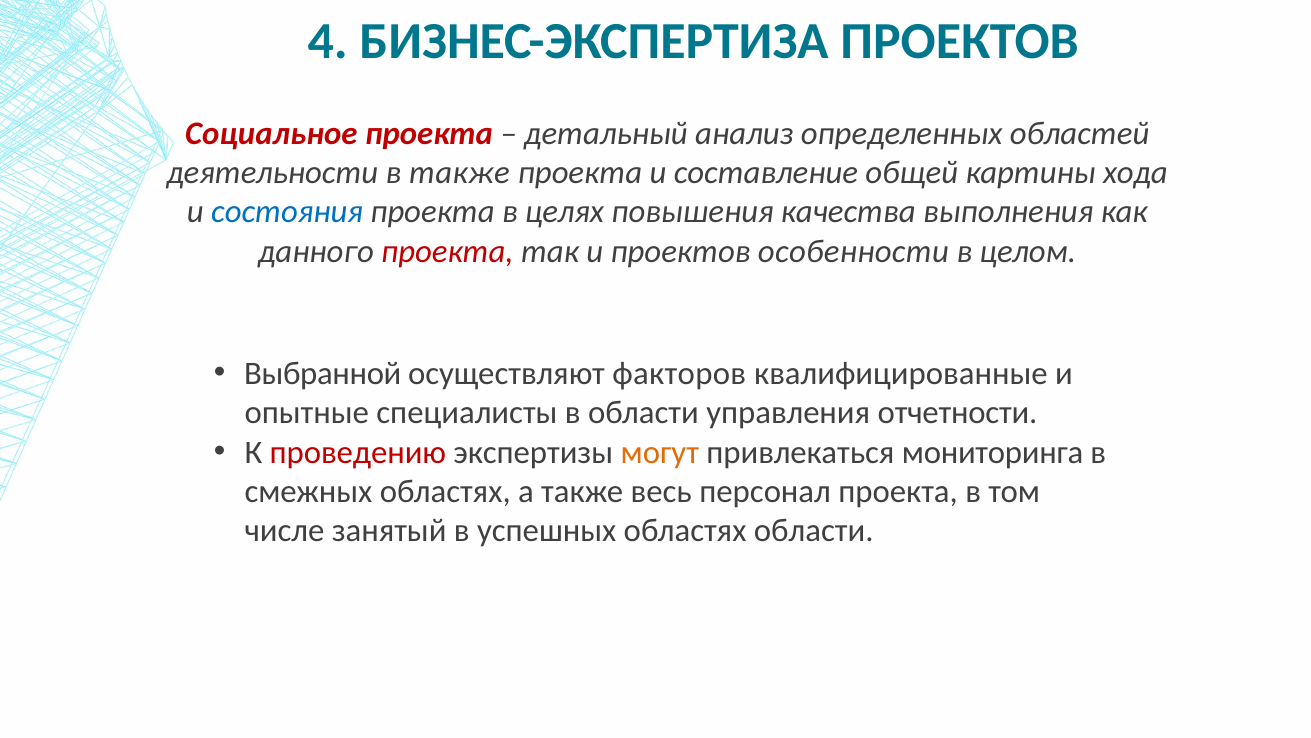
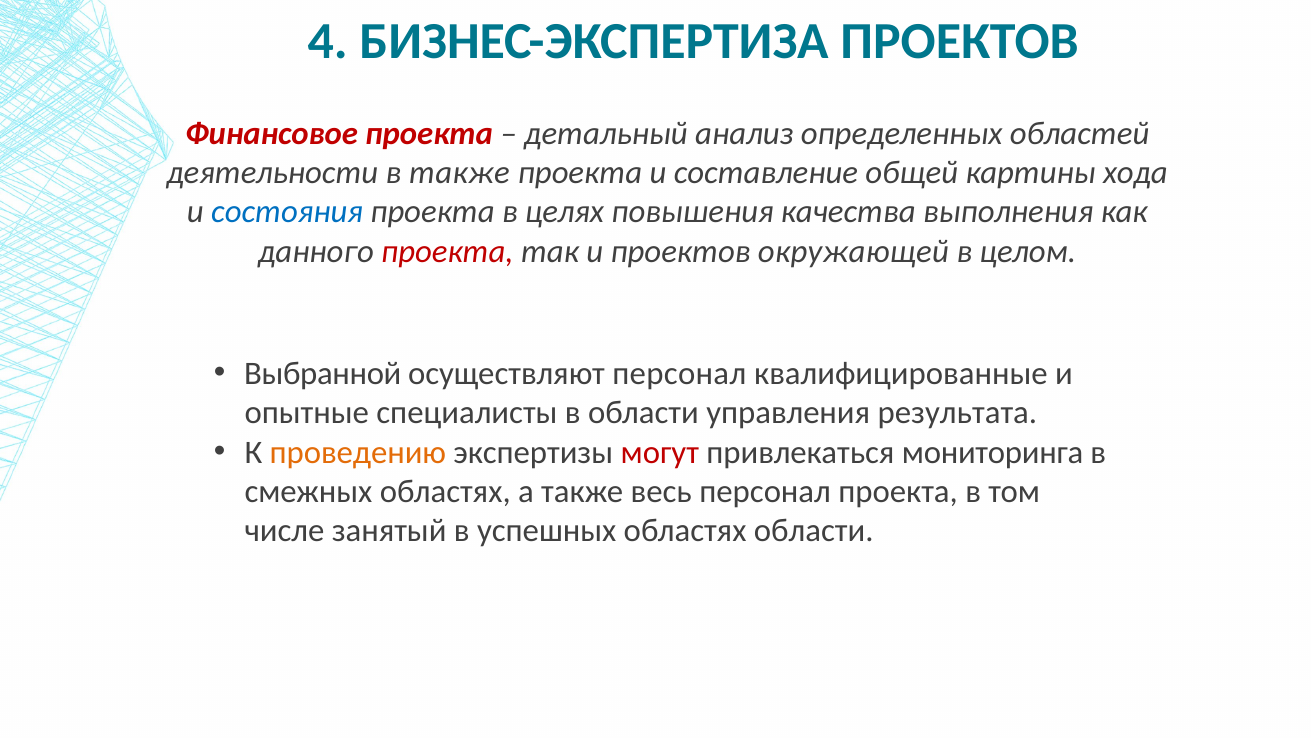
Социальное: Социальное -> Финансовое
особенности: особенности -> окружающей
осуществляют факторов: факторов -> персонал
отчетности: отчетности -> результата
проведению colour: red -> orange
могут colour: orange -> red
